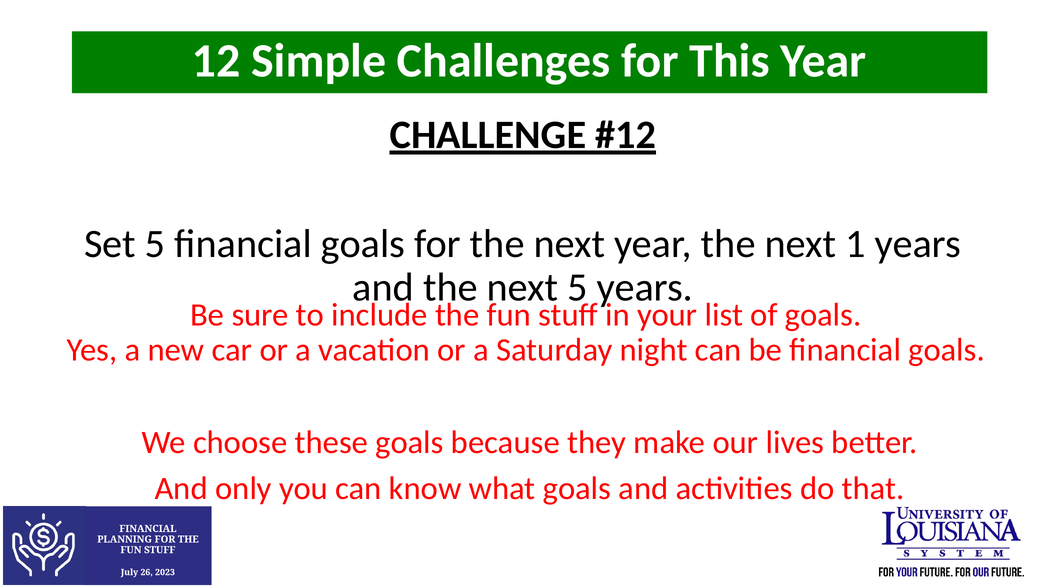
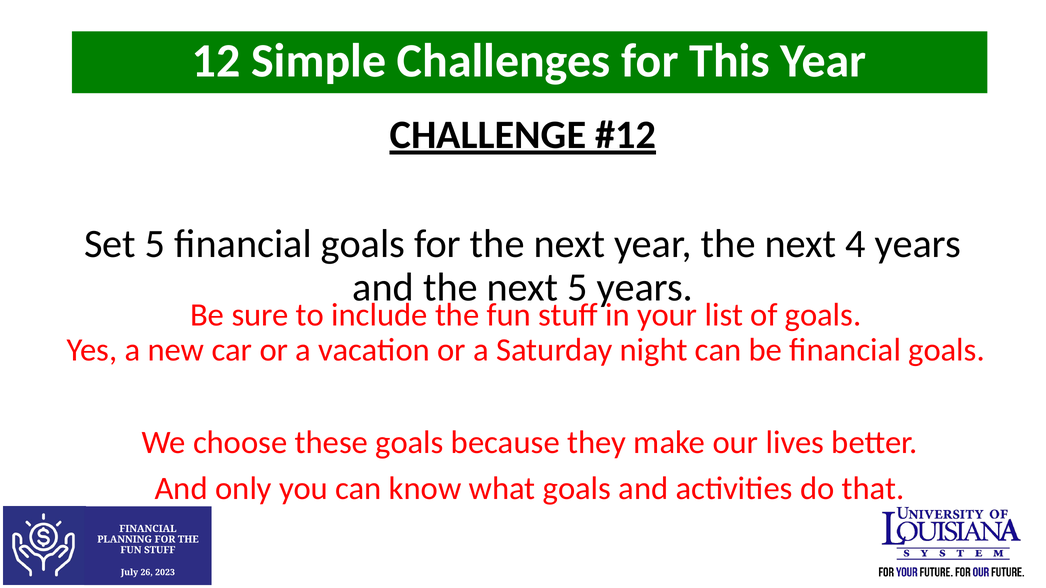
1: 1 -> 4
